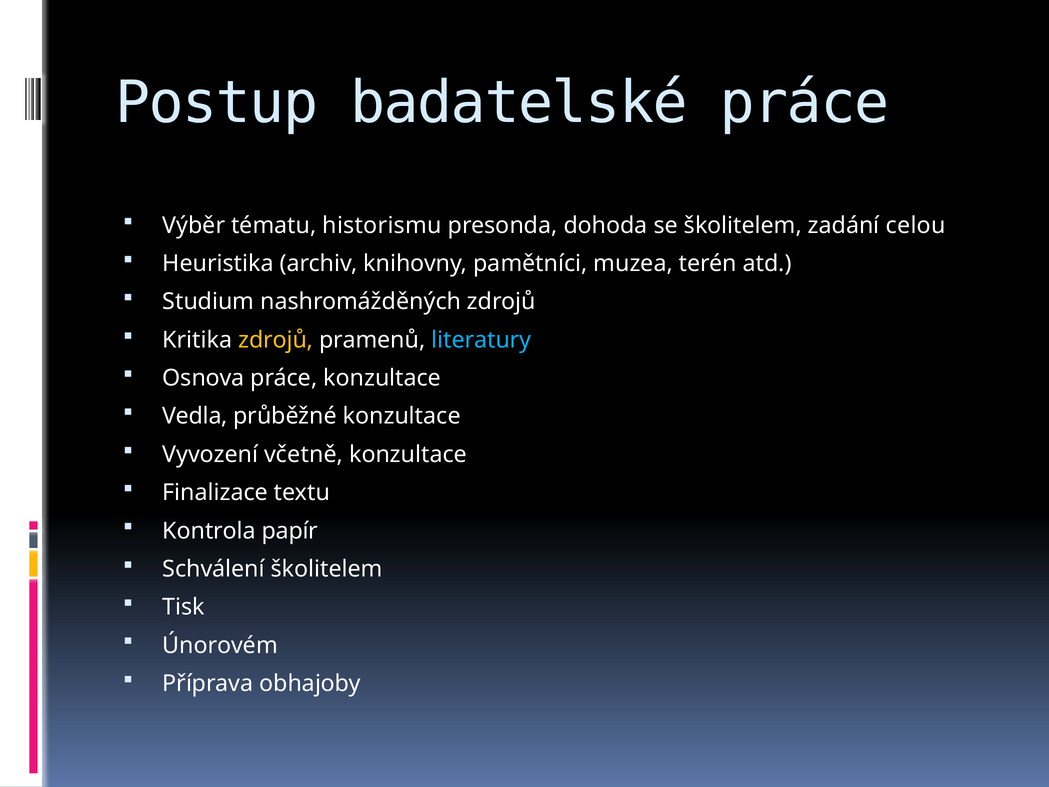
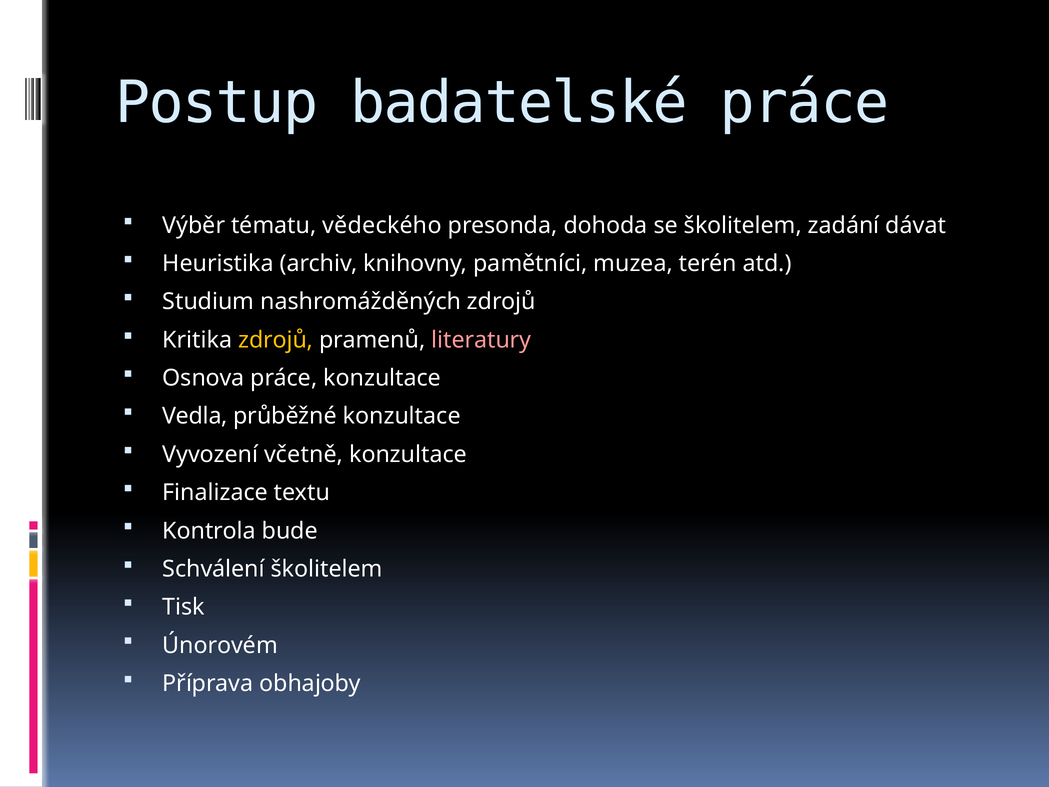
historismu: historismu -> vědeckého
celou: celou -> dávat
literatury colour: light blue -> pink
papír: papír -> bude
